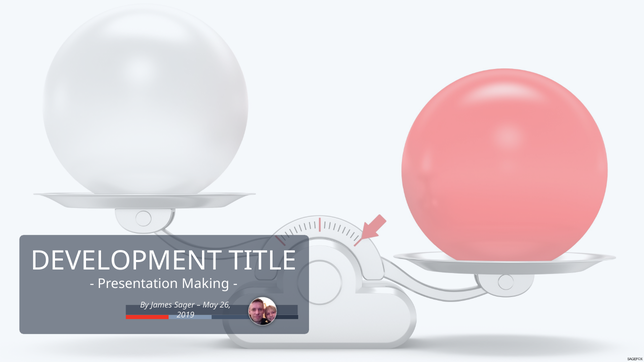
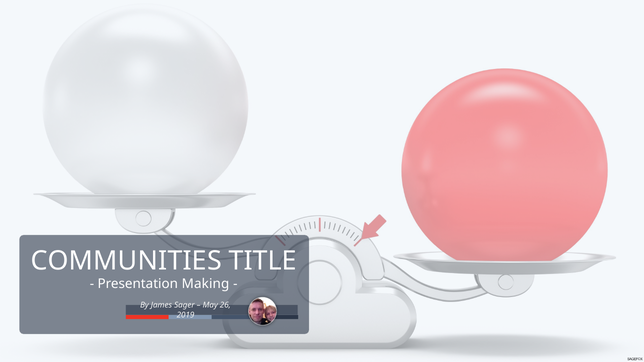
DEVELOPMENT: DEVELOPMENT -> COMMUNITIES
